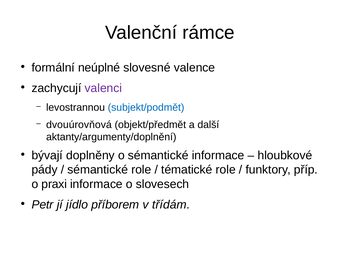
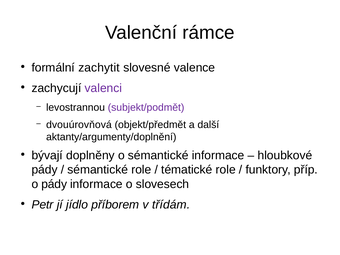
neúplné: neúplné -> zachytit
subjekt/podmět colour: blue -> purple
o praxi: praxi -> pády
